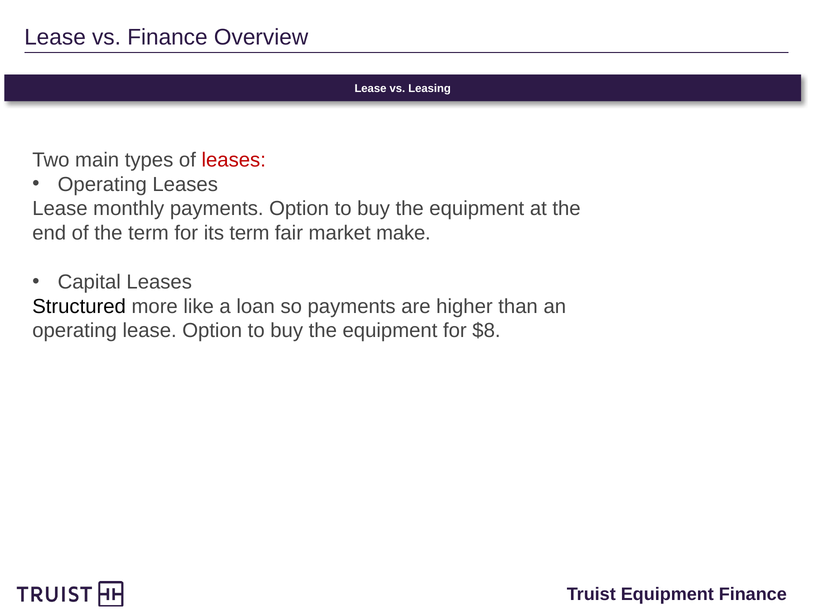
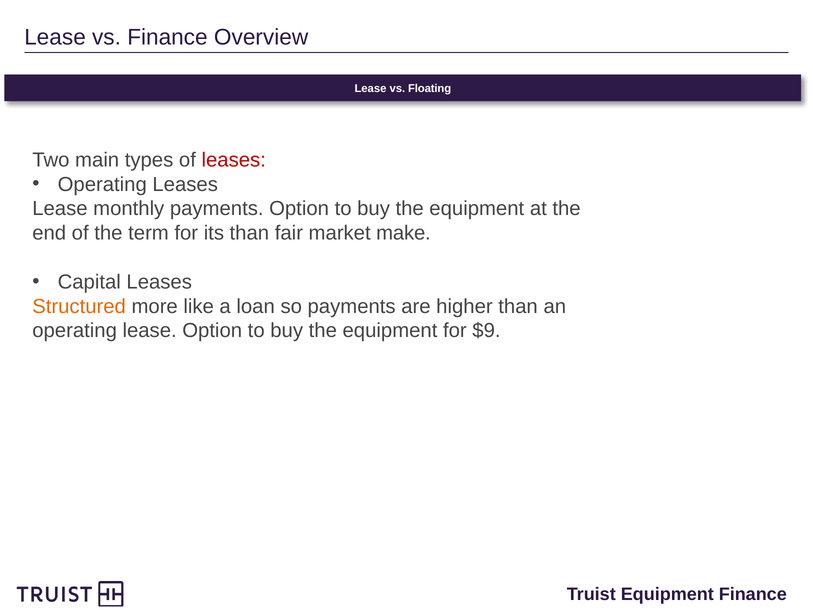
Leasing: Leasing -> Floating
its term: term -> than
Structured colour: black -> orange
$8: $8 -> $9
